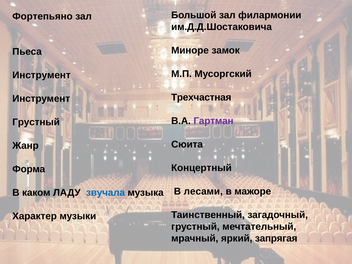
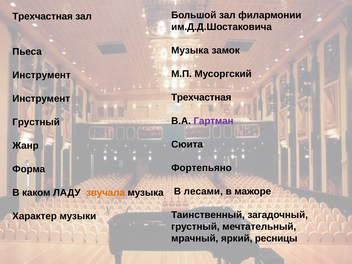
Фортепьяно at (42, 17): Фортепьяно -> Трехчастная
Миноре at (190, 50): Миноре -> Музыка
Концертный: Концертный -> Фортепьяно
звучала colour: blue -> orange
запрягая: запрягая -> ресницы
